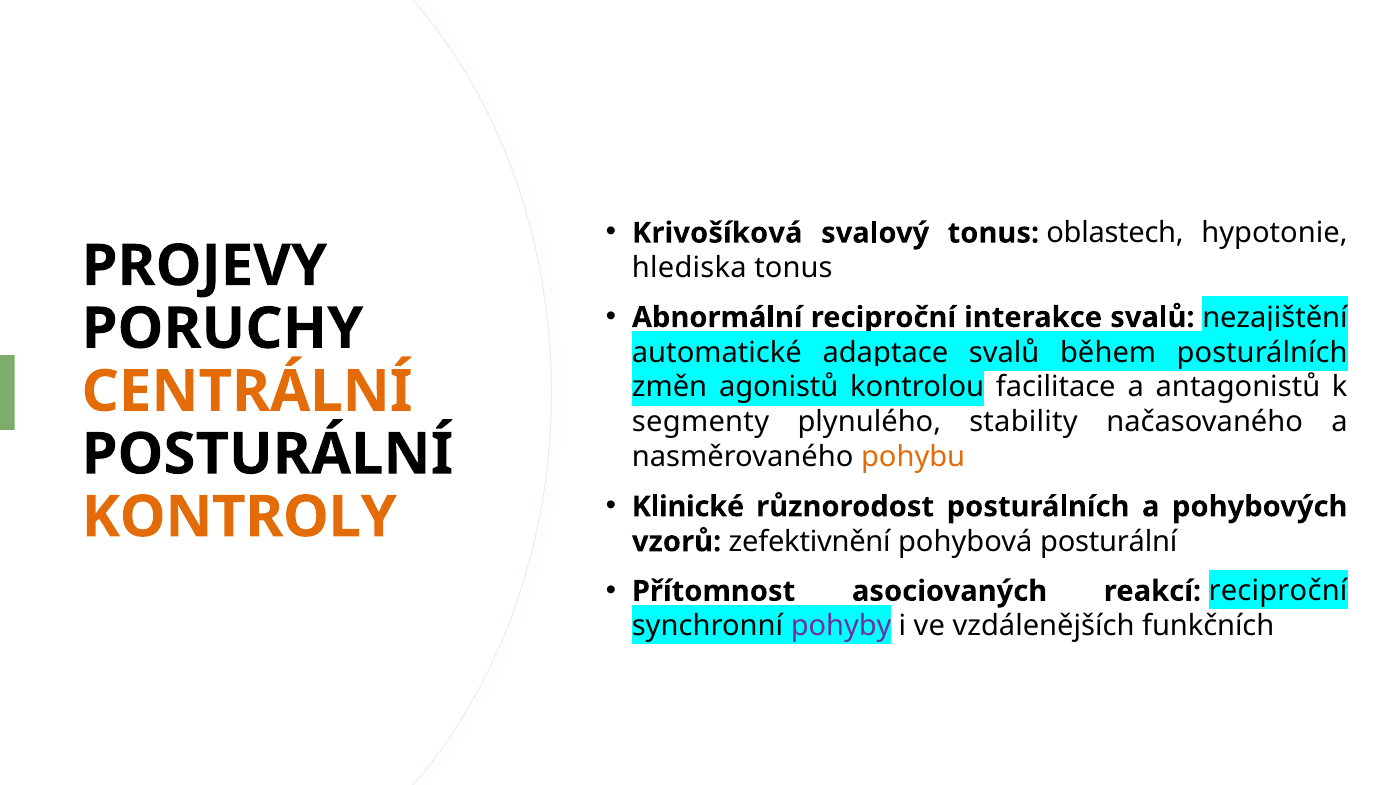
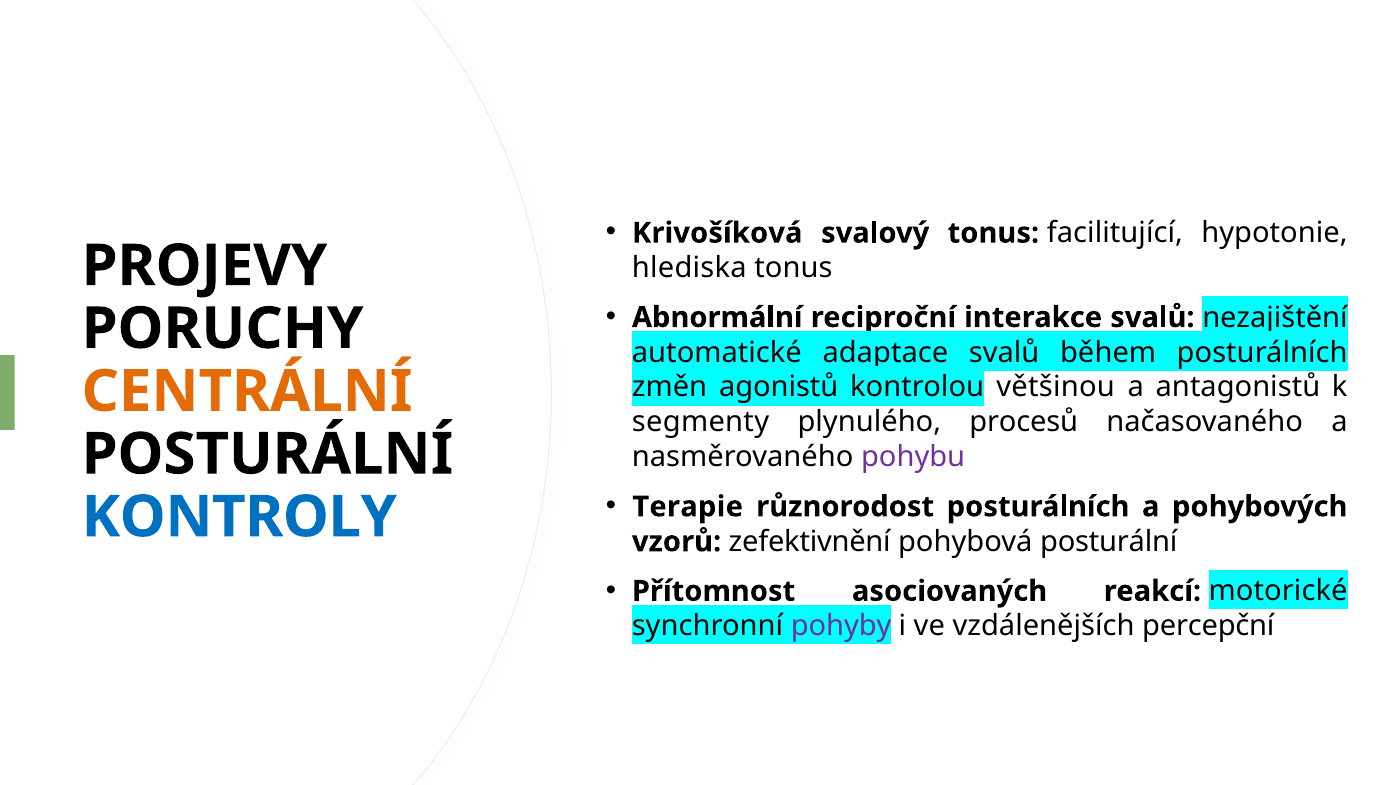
oblastech: oblastech -> facilitující
facilitace: facilitace -> většinou
stability: stability -> procesů
pohybu colour: orange -> purple
Klinické: Klinické -> Terapie
KONTROLY colour: orange -> blue
reakcí reciproční: reciproční -> motorické
funkčních: funkčních -> percepční
